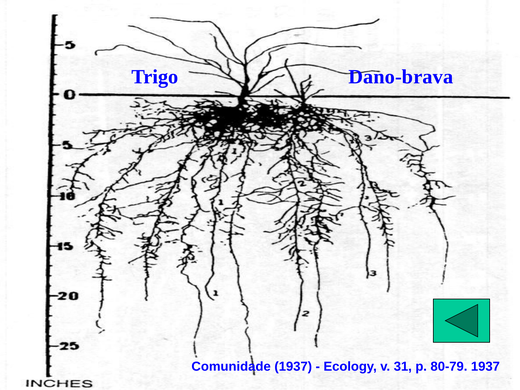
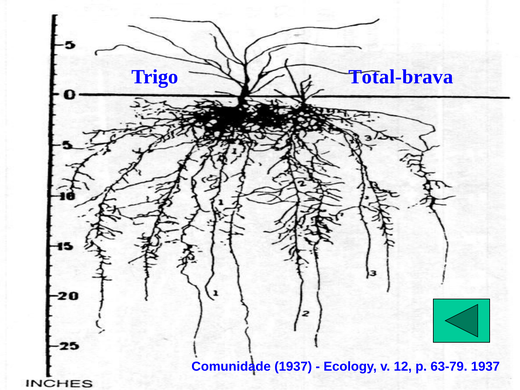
Dano-brava: Dano-brava -> Total-brava
31: 31 -> 12
80-79: 80-79 -> 63-79
